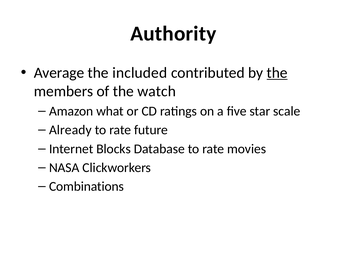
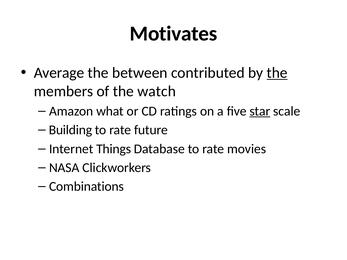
Authority: Authority -> Motivates
included: included -> between
star underline: none -> present
Already: Already -> Building
Blocks: Blocks -> Things
